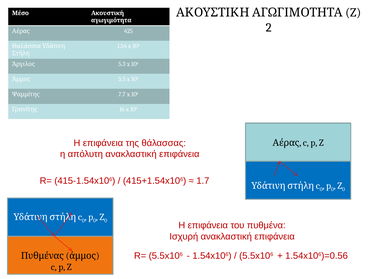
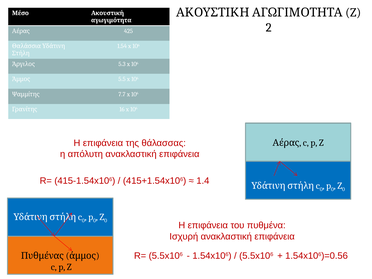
1.7: 1.7 -> 1.4
